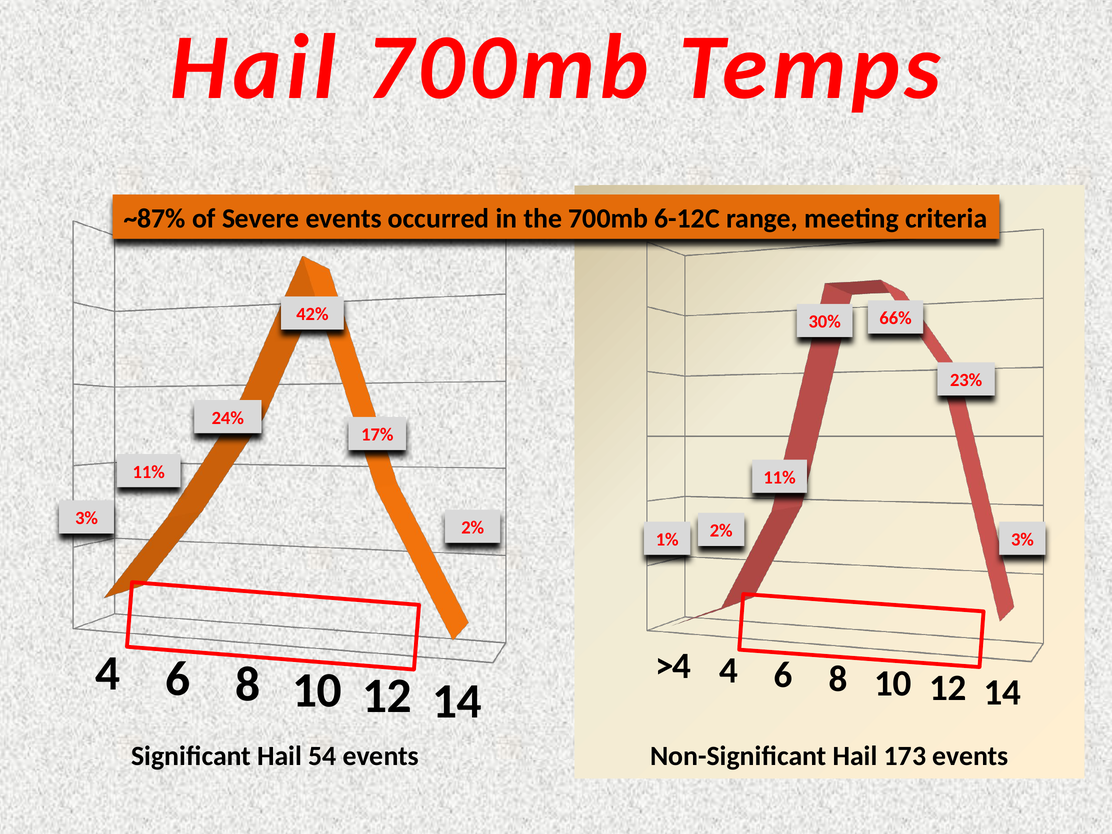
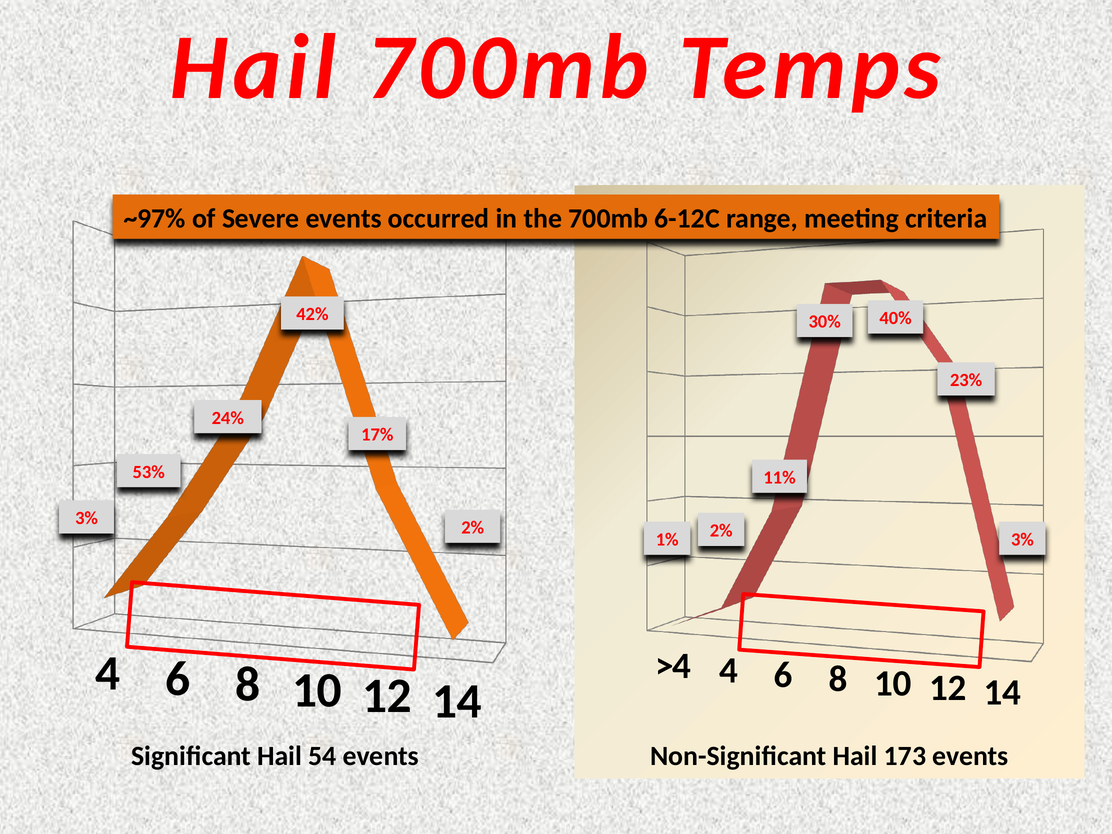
~87%: ~87% -> ~97%
66%: 66% -> 40%
11% at (149, 472): 11% -> 53%
